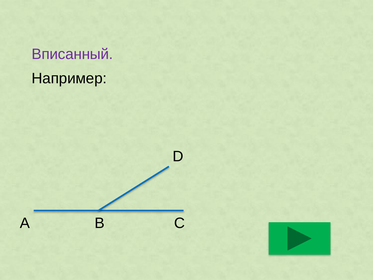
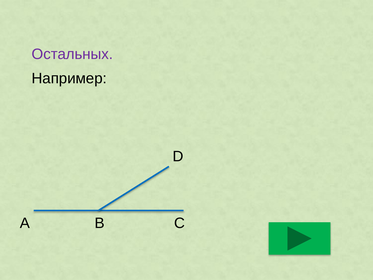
Вписанный: Вписанный -> Остальных
